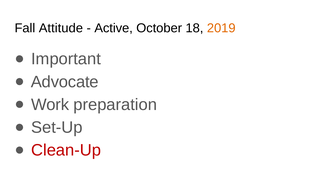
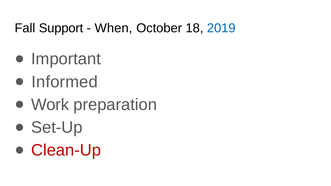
Attitude: Attitude -> Support
Active: Active -> When
2019 colour: orange -> blue
Advocate: Advocate -> Informed
